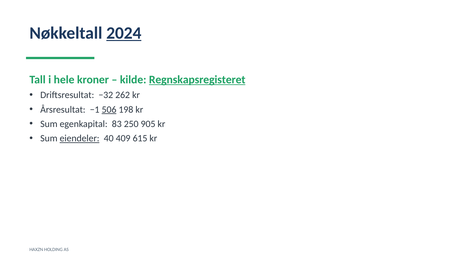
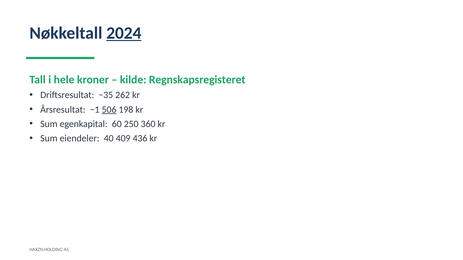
Regnskapsregisteret underline: present -> none
−32: −32 -> −35
83: 83 -> 60
905: 905 -> 360
eiendeler underline: present -> none
615: 615 -> 436
